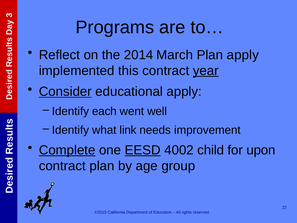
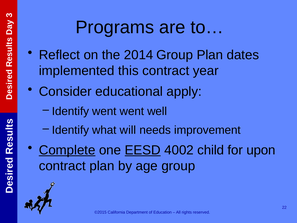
2014 March: March -> Group
Plan apply: apply -> dates
year underline: present -> none
Consider underline: present -> none
Identify each: each -> went
link: link -> will
